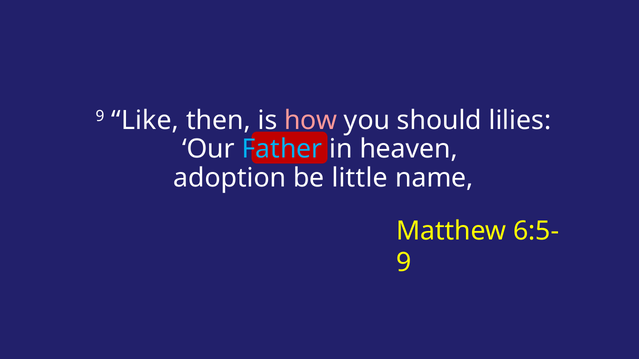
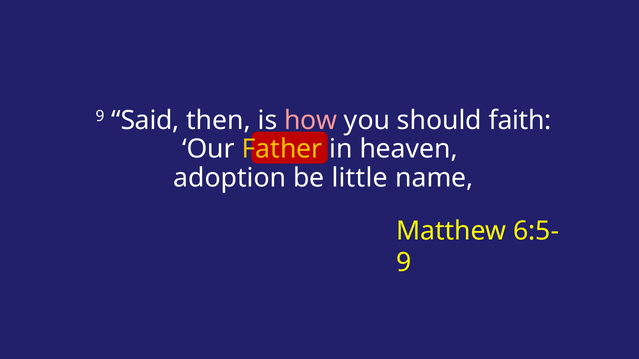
Like: Like -> Said
lilies: lilies -> faith
Father colour: light blue -> yellow
